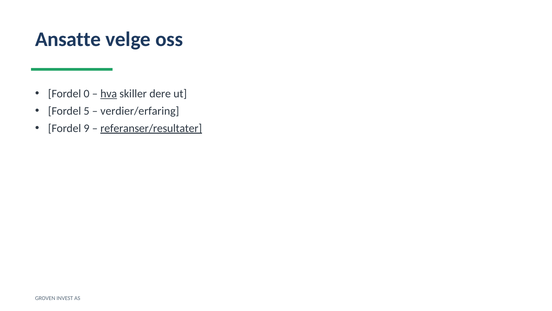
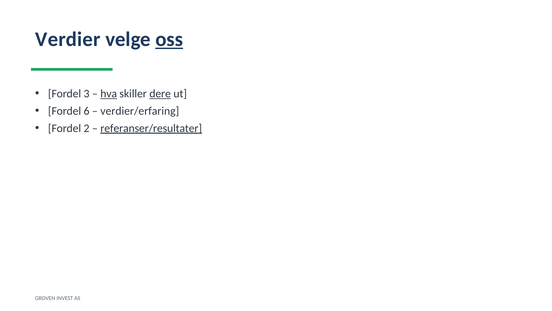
Ansatte: Ansatte -> Verdier
oss underline: none -> present
0: 0 -> 3
dere underline: none -> present
5: 5 -> 6
9: 9 -> 2
